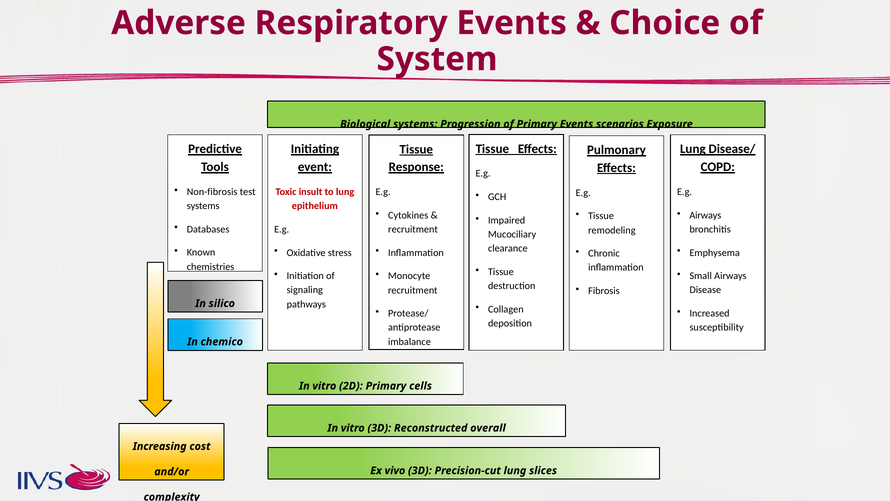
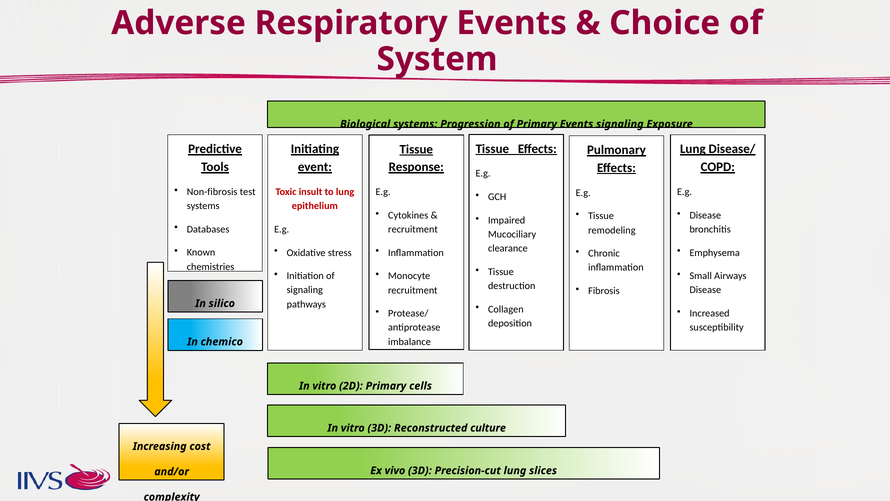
Events scenarios: scenarios -> signaling
Airways at (705, 215): Airways -> Disease
overall: overall -> culture
